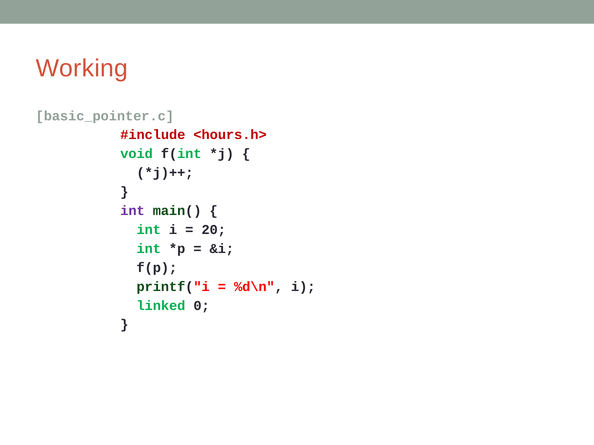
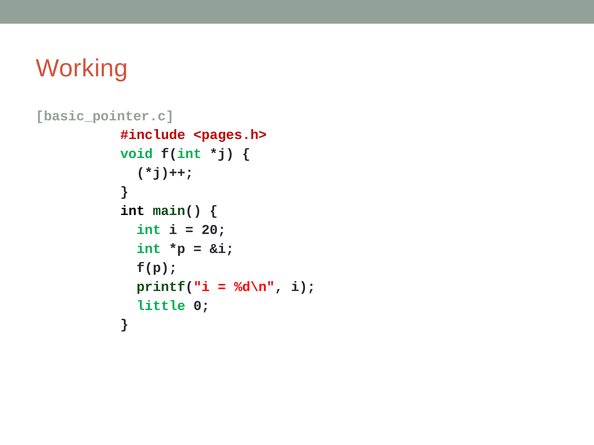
<hours.h>: <hours.h> -> <pages.h>
int at (133, 211) colour: purple -> black
linked: linked -> little
